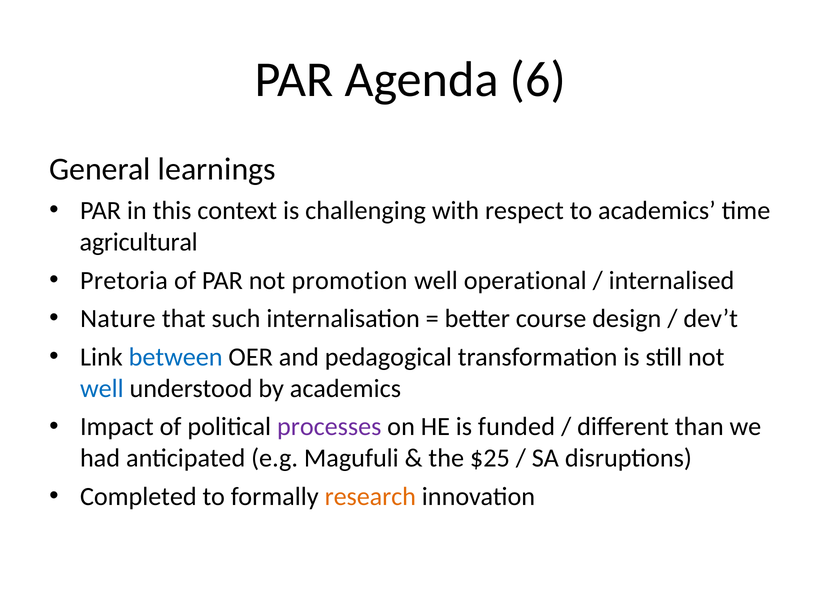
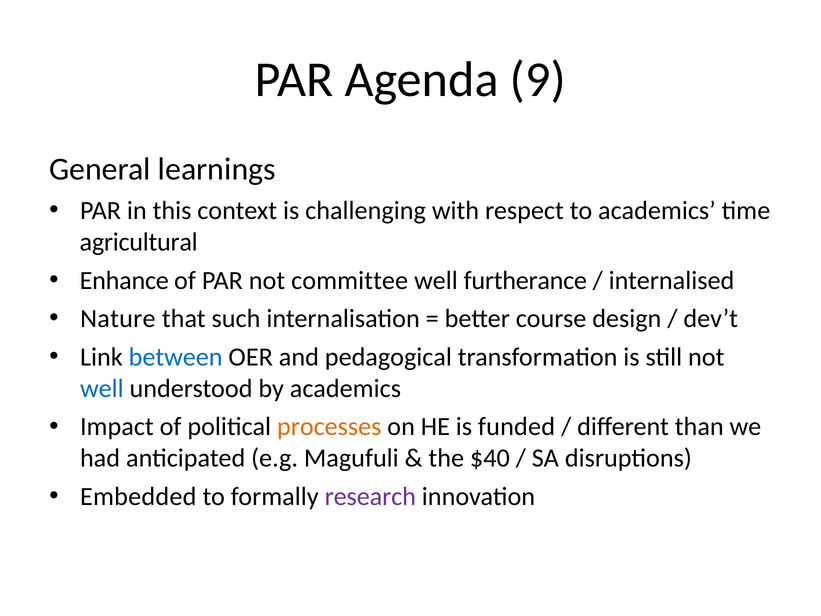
6: 6 -> 9
Pretoria: Pretoria -> Enhance
promotion: promotion -> committee
operational: operational -> furtherance
processes colour: purple -> orange
$25: $25 -> $40
Completed: Completed -> Embedded
research colour: orange -> purple
